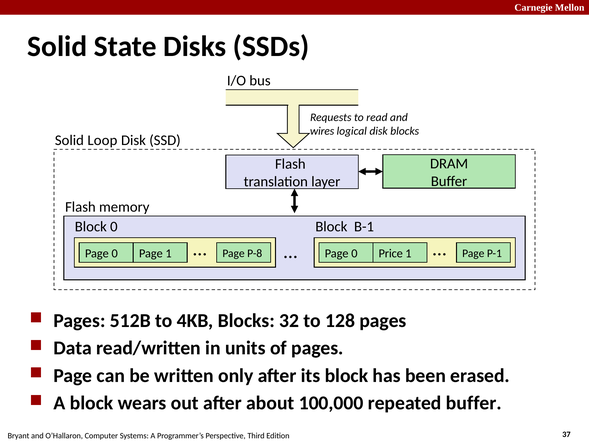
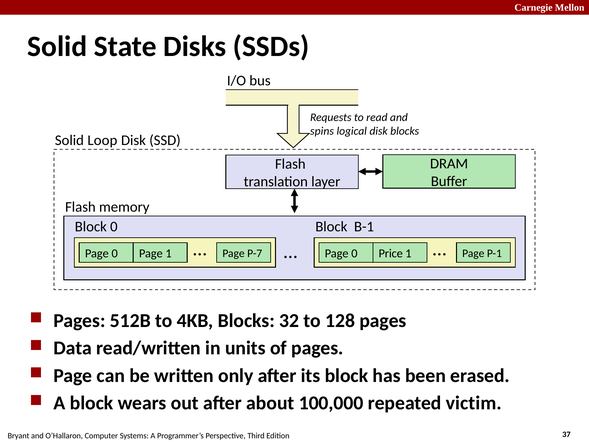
wires: wires -> spins
P-8: P-8 -> P-7
repeated buffer: buffer -> victim
